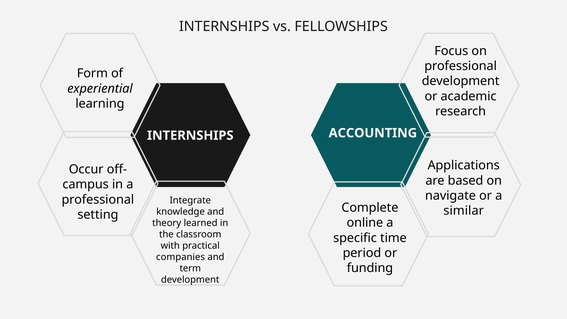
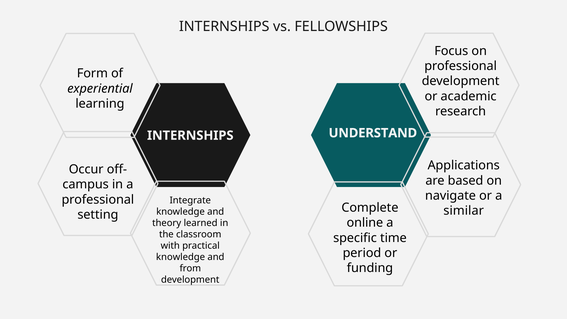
ACCOUNTING: ACCOUNTING -> UNDERSTAND
companies at (181, 257): companies -> knowledge
term: term -> from
